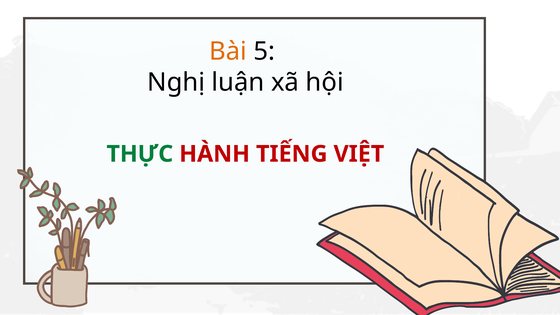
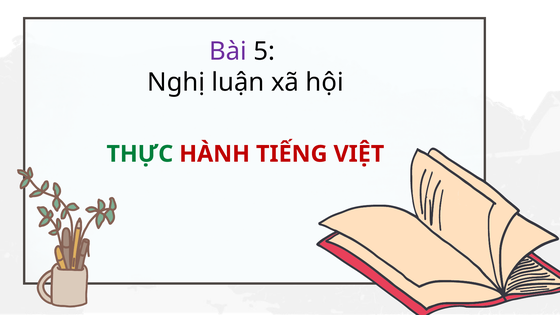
Bài colour: orange -> purple
